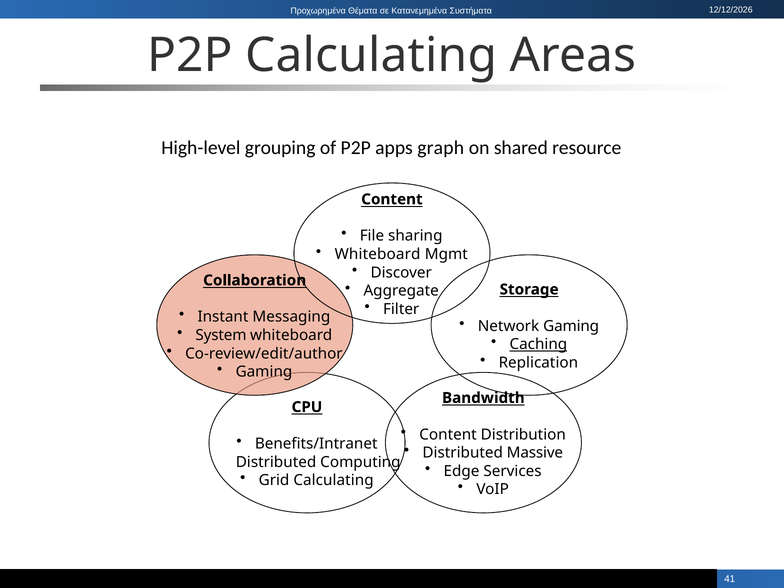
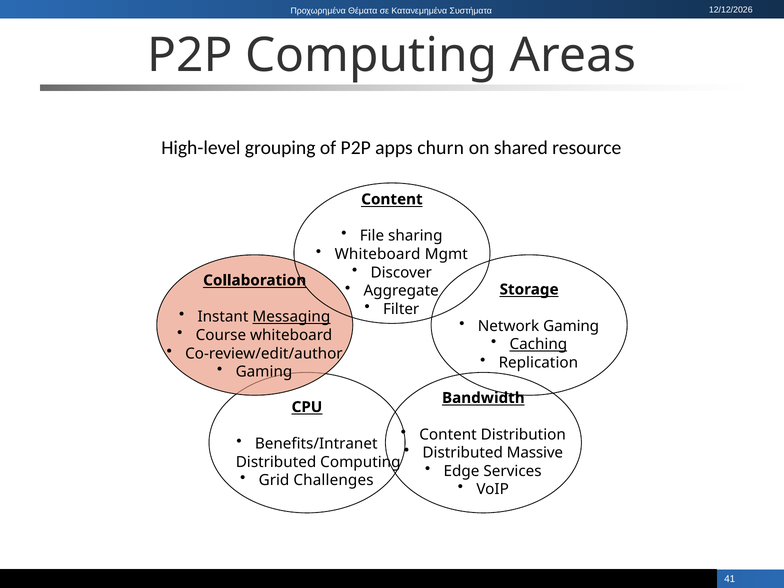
P2P Calculating: Calculating -> Computing
graph: graph -> churn
Messaging underline: none -> present
System: System -> Course
Grid Calculating: Calculating -> Challenges
